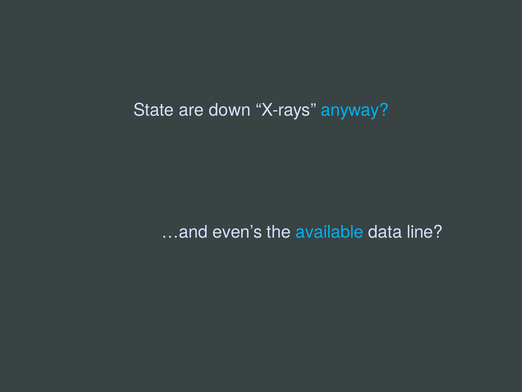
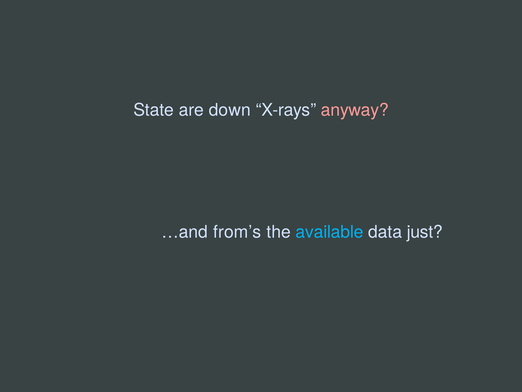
anyway colour: light blue -> pink
even’s: even’s -> from’s
line: line -> just
